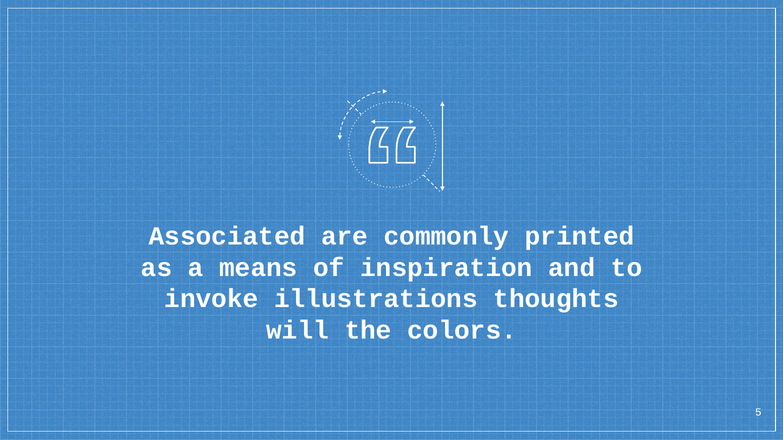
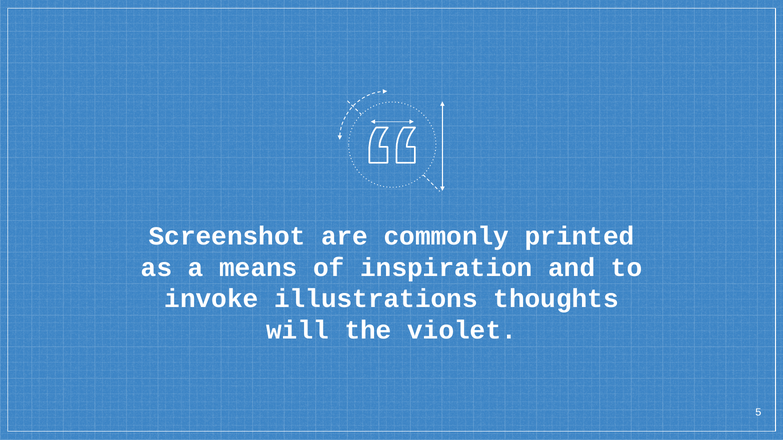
Associated: Associated -> Screenshot
colors: colors -> violet
